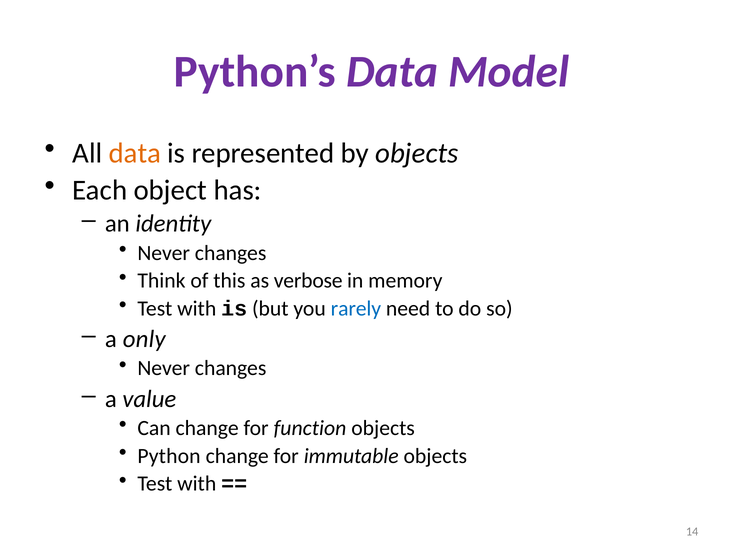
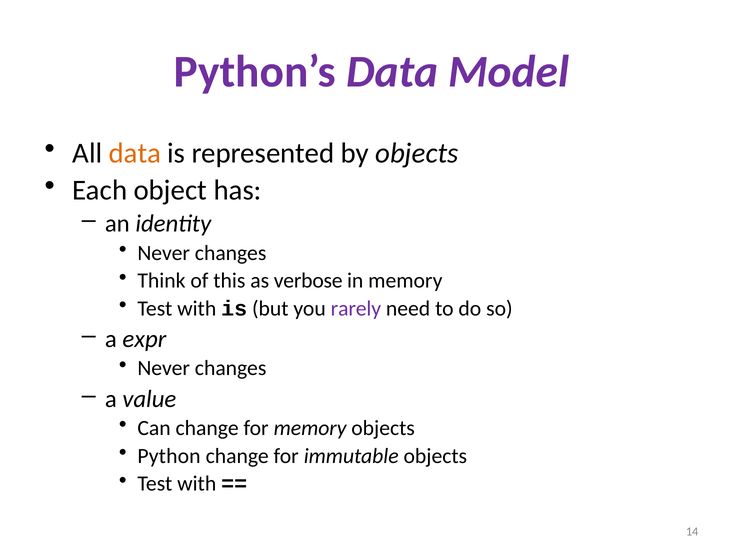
rarely colour: blue -> purple
only: only -> expr
for function: function -> memory
